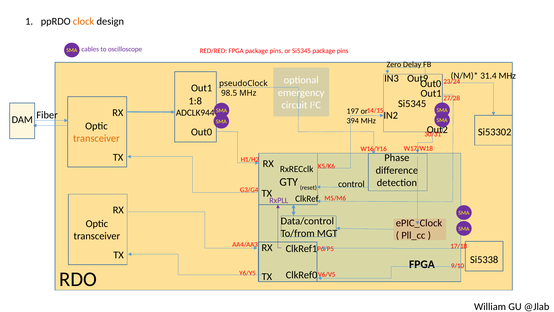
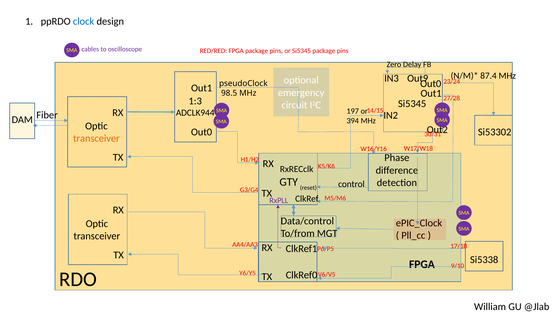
clock colour: orange -> blue
31.4: 31.4 -> 87.4
1:8: 1:8 -> 1:3
